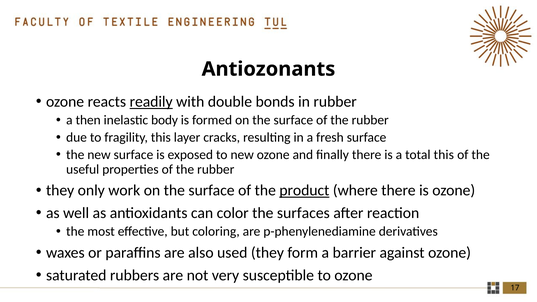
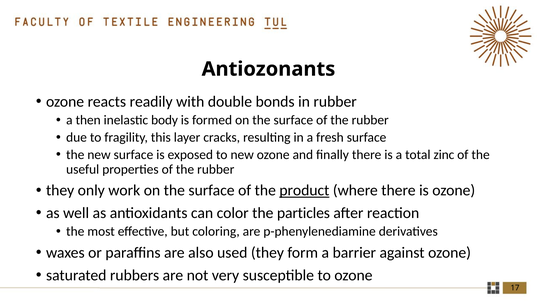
readily underline: present -> none
total this: this -> zinc
surfaces: surfaces -> particles
